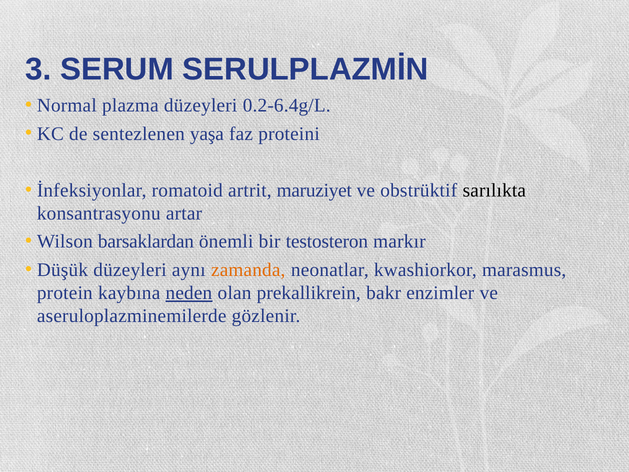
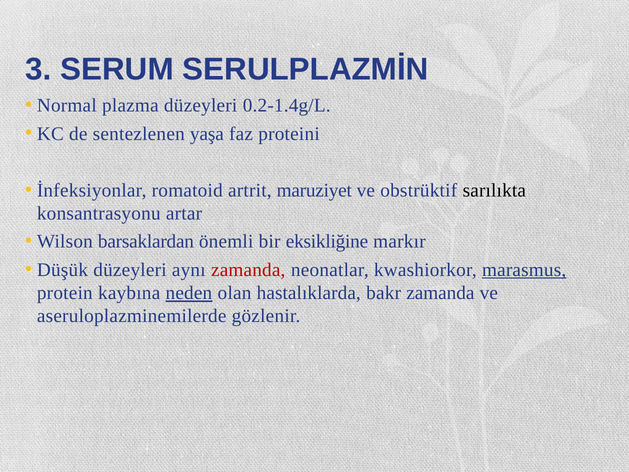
0.2-6.4g/L: 0.2-6.4g/L -> 0.2-1.4g/L
testosteron: testosteron -> eksikliğine
zamanda at (248, 270) colour: orange -> red
marasmus underline: none -> present
prekallikrein: prekallikrein -> hastalıklarda
bakr enzimler: enzimler -> zamanda
